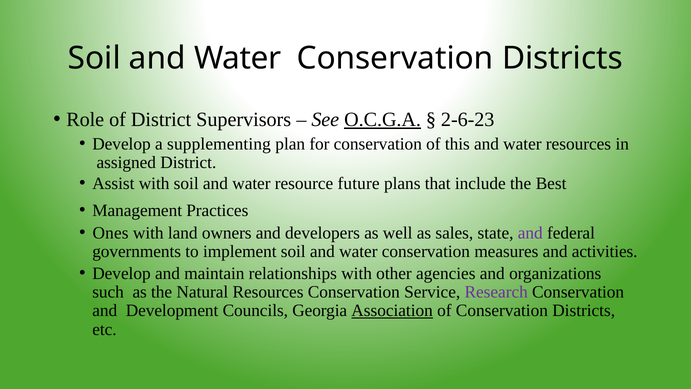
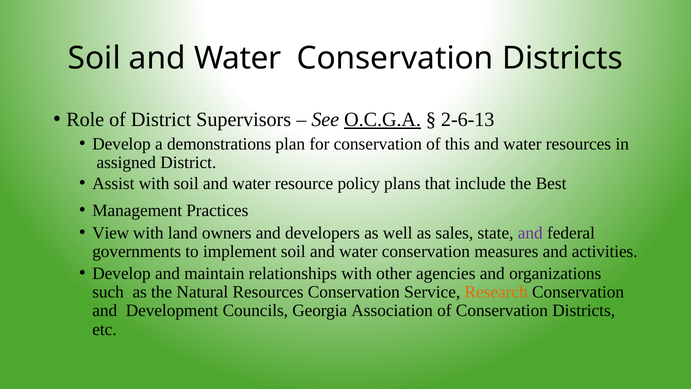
2-6-23: 2-6-23 -> 2-6-13
supplementing: supplementing -> demonstrations
future: future -> policy
Ones: Ones -> View
Research colour: purple -> orange
Association underline: present -> none
